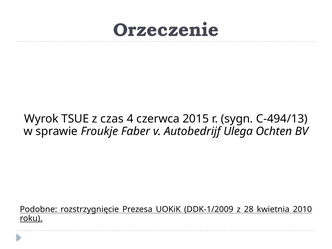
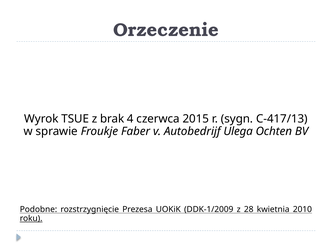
czas: czas -> brak
C-494/13: C-494/13 -> C-417/13
